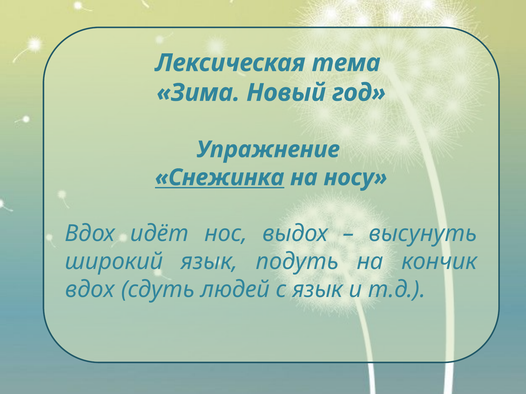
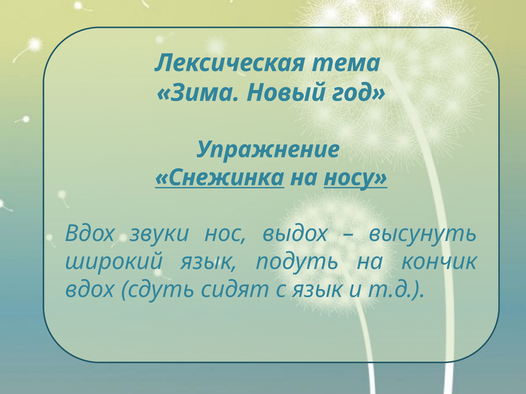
носу underline: none -> present
идёт: идёт -> звуки
людей: людей -> сидят
